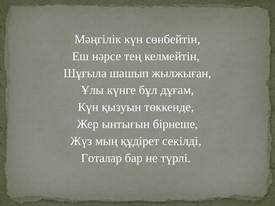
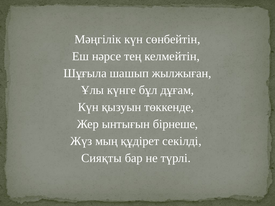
Готалар: Готалар -> Сияқты
